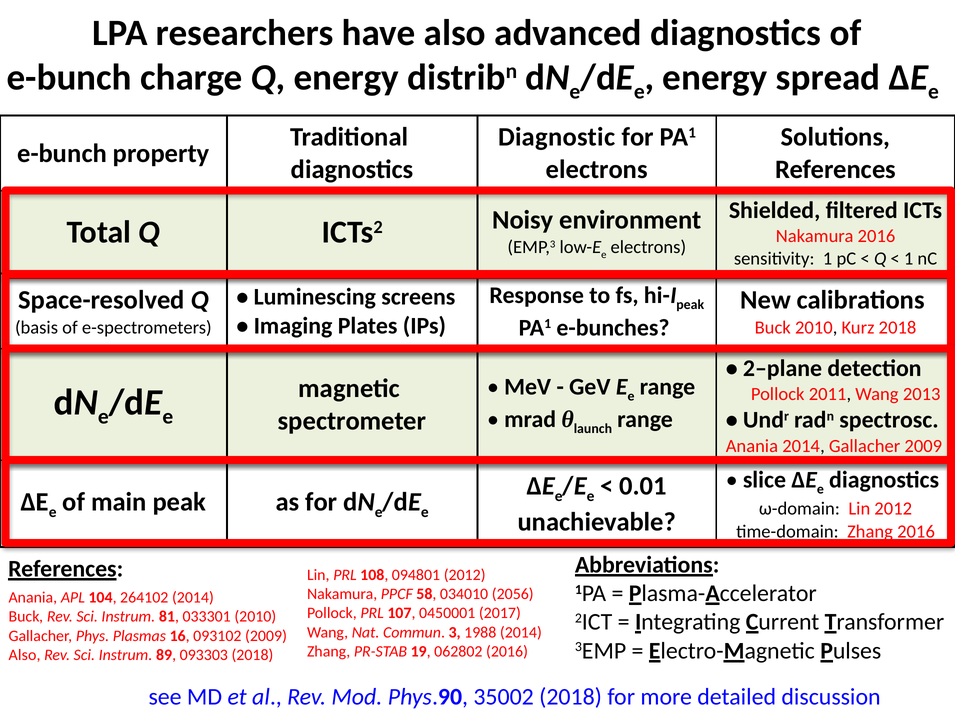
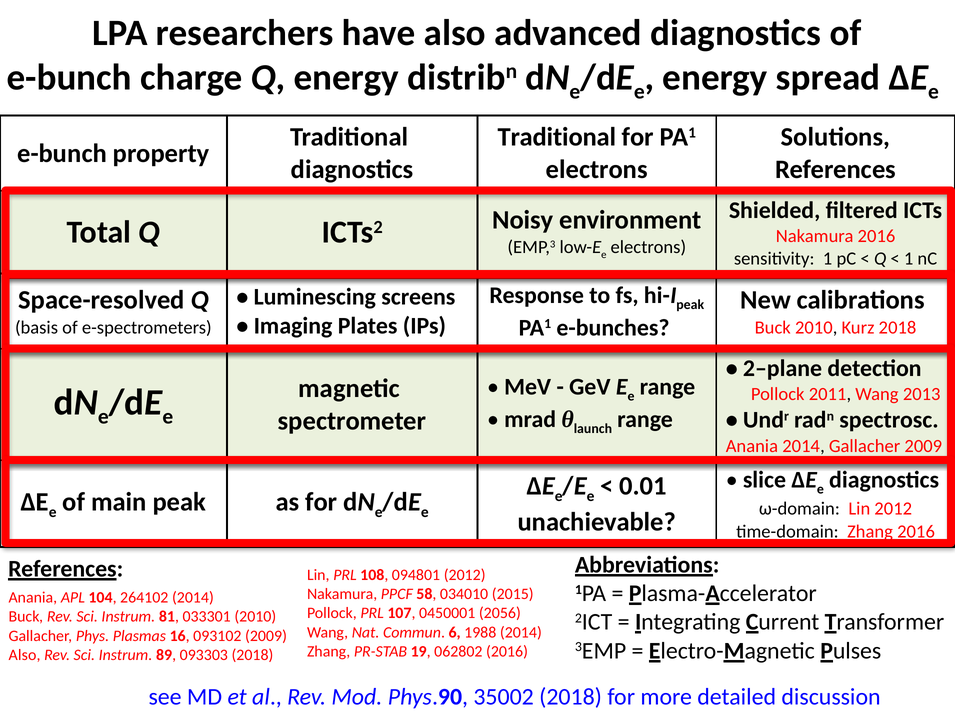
Diagnostic at (557, 137): Diagnostic -> Traditional
2056: 2056 -> 2015
2017: 2017 -> 2056
3: 3 -> 6
